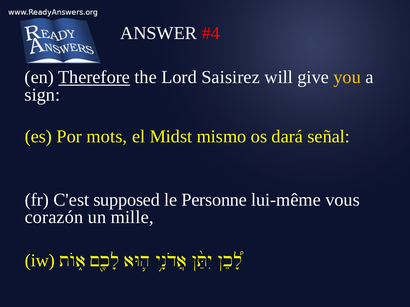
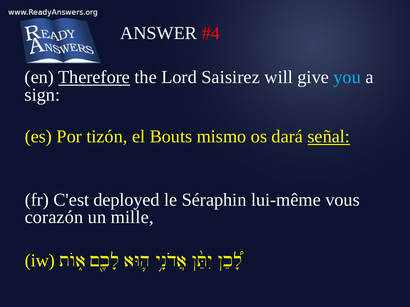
you colour: yellow -> light blue
mots: mots -> tizón
Midst: Midst -> Bouts
señal underline: none -> present
supposed: supposed -> deployed
Personne: Personne -> Séraphin
